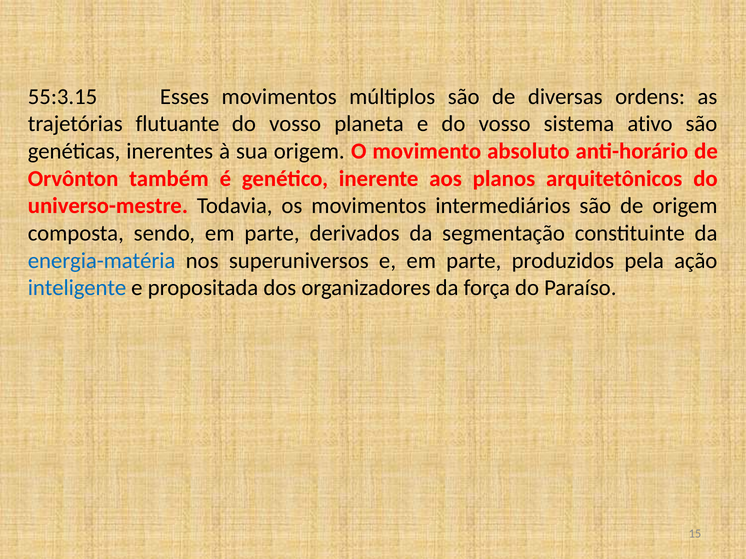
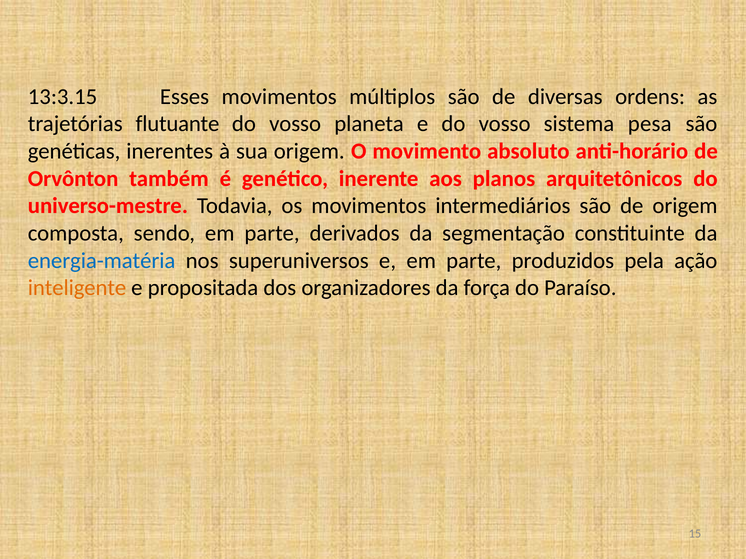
55:3.15: 55:3.15 -> 13:3.15
ativo: ativo -> pesa
inteligente colour: blue -> orange
